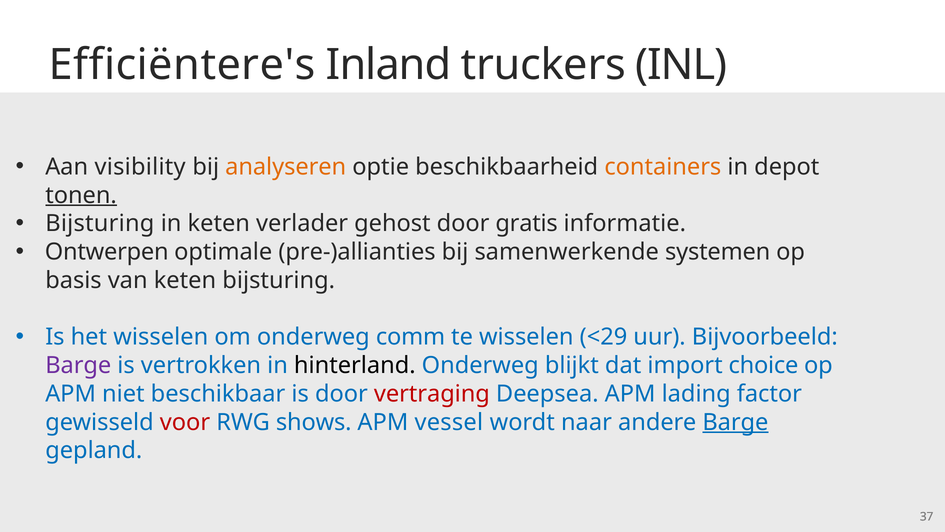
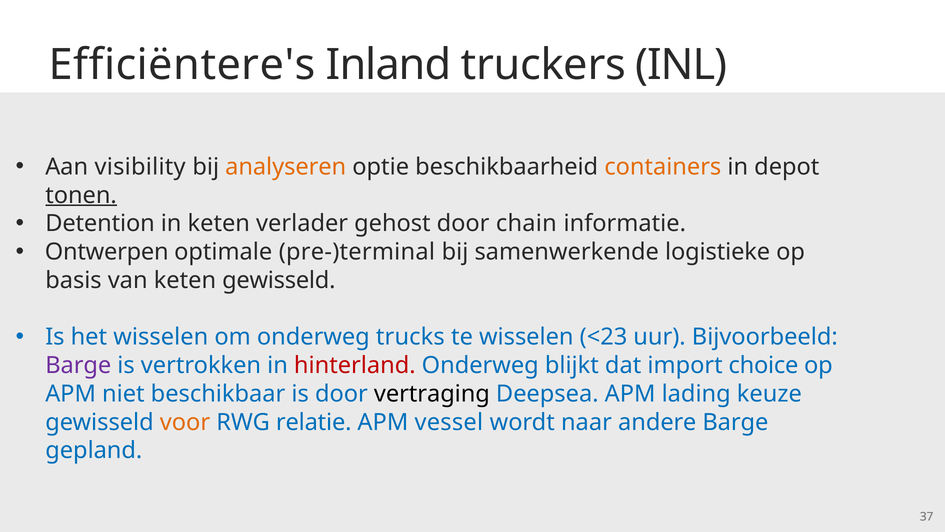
Bijsturing at (100, 223): Bijsturing -> Detention
gratis: gratis -> chain
pre-)allianties: pre-)allianties -> pre-)terminal
systemen: systemen -> logistieke
keten bijsturing: bijsturing -> gewisseld
comm: comm -> trucks
<29: <29 -> <23
hinterland colour: black -> red
vertraging colour: red -> black
factor: factor -> keuze
voor colour: red -> orange
shows: shows -> relatie
Barge at (735, 422) underline: present -> none
